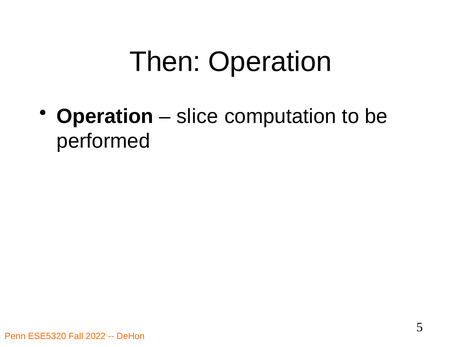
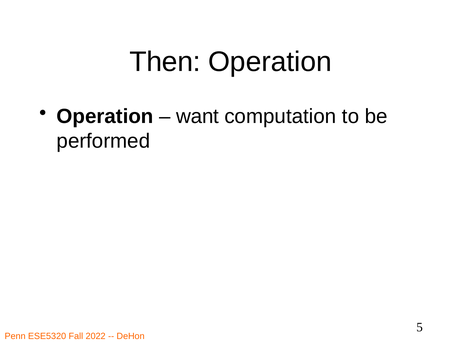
slice: slice -> want
